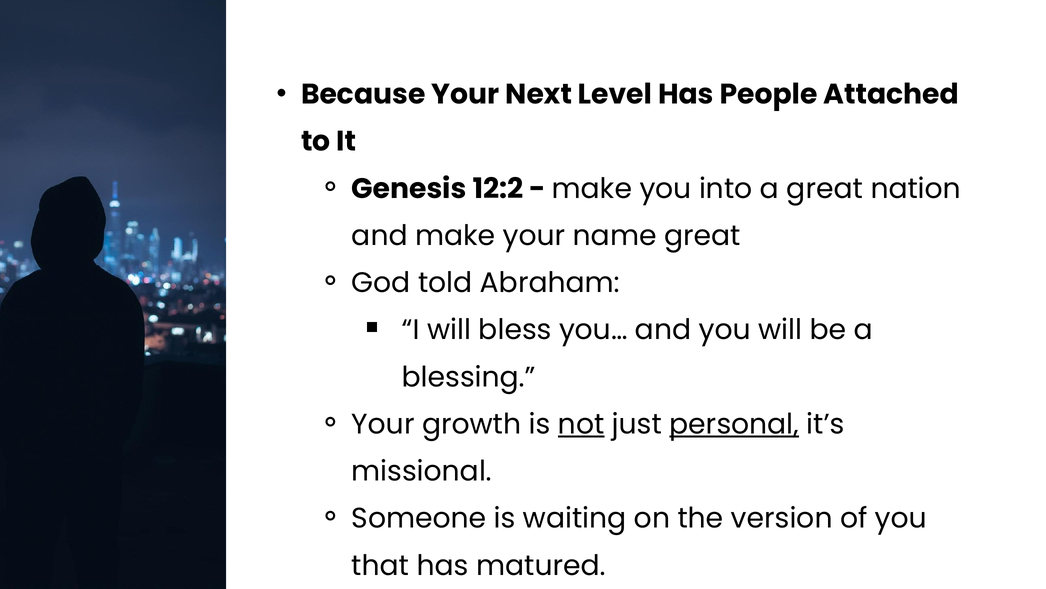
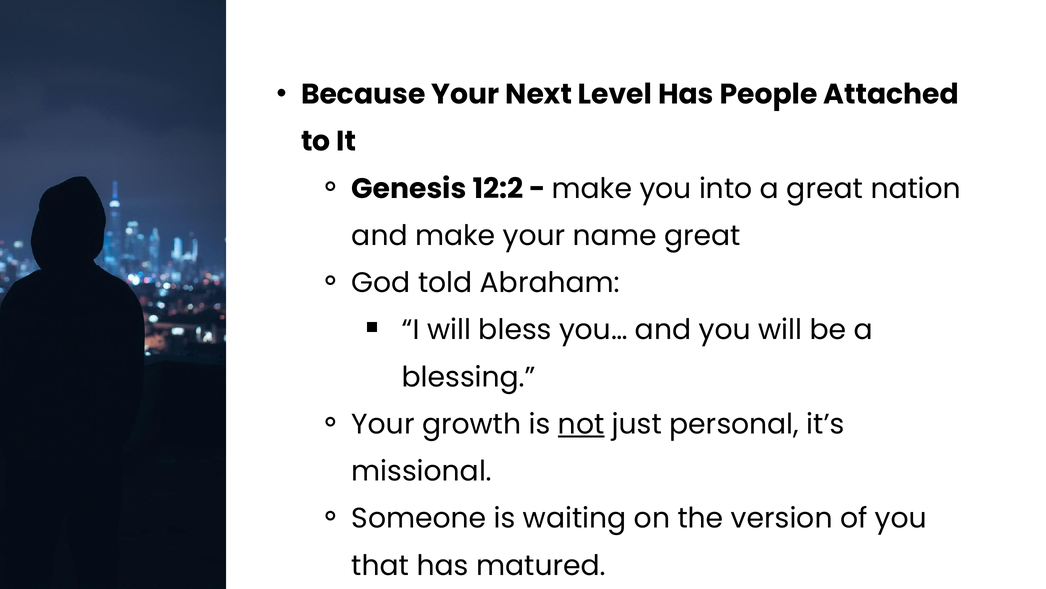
personal underline: present -> none
